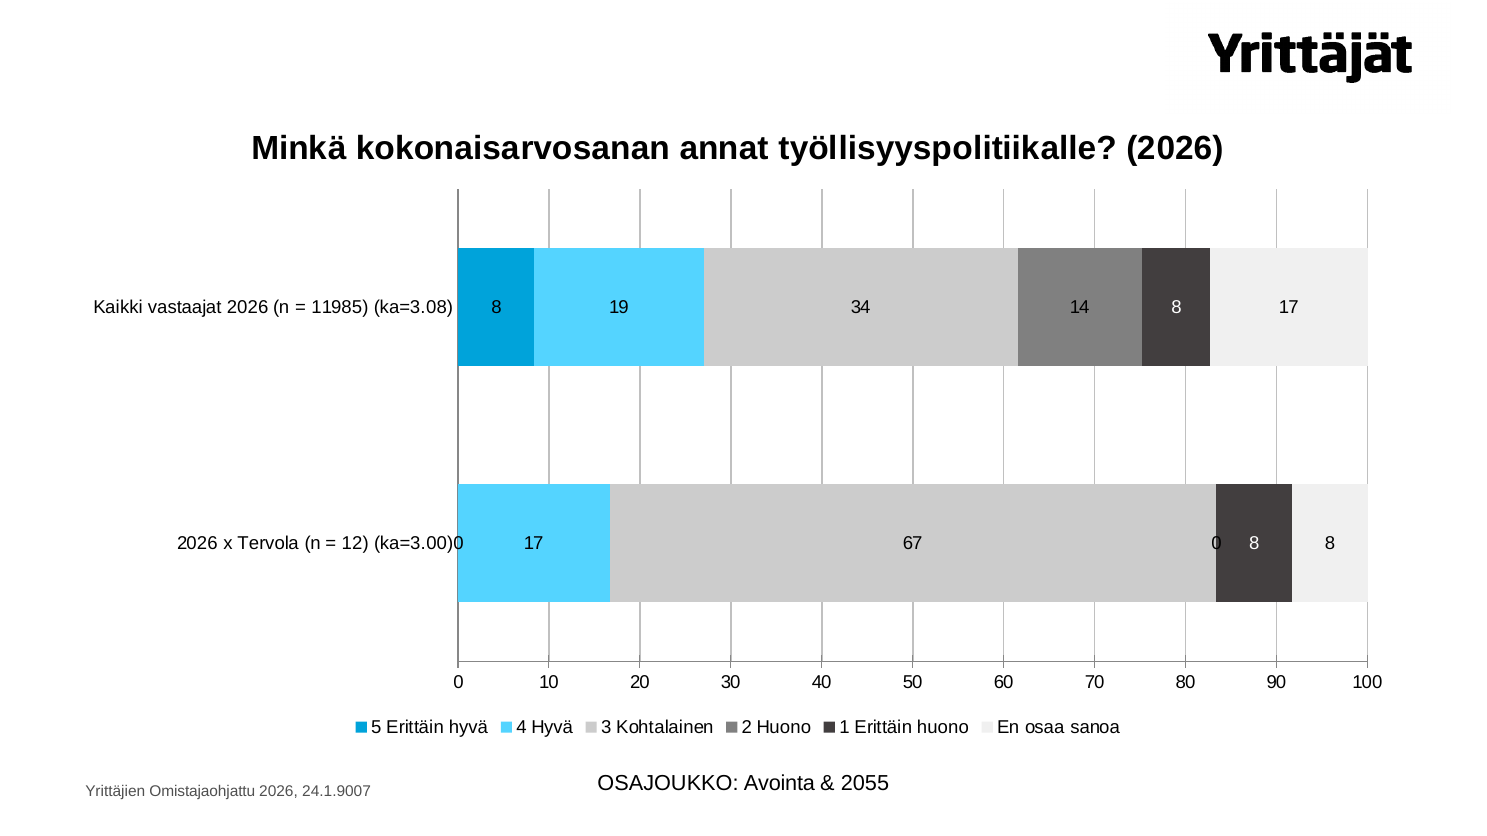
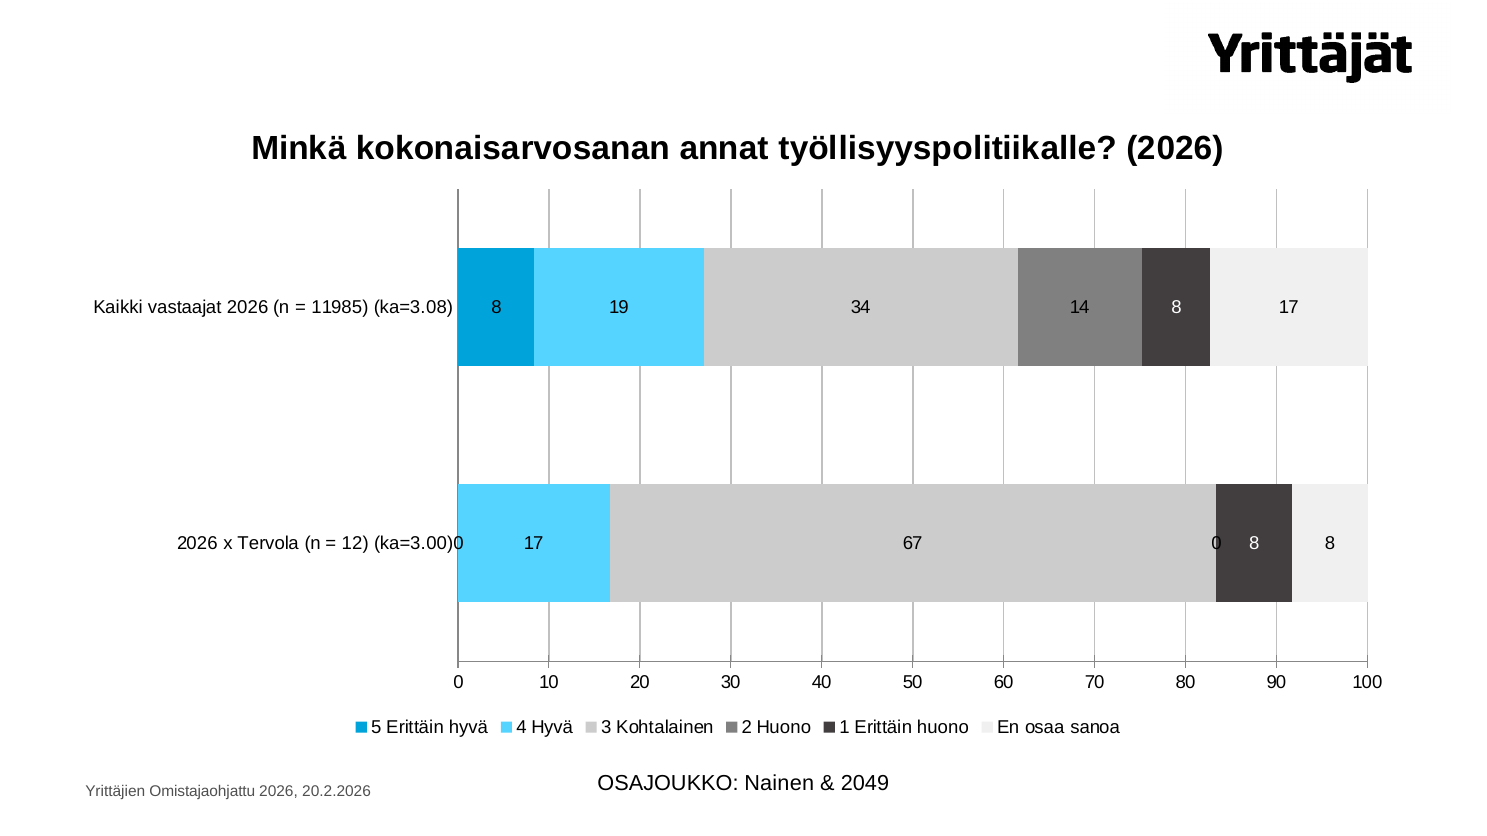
Avointa: Avointa -> Nainen
2055: 2055 -> 2049
24.1.9007: 24.1.9007 -> 20.2.2026
